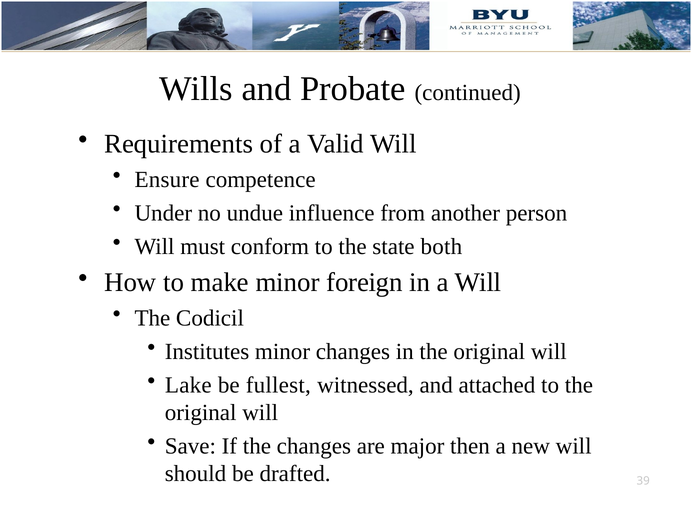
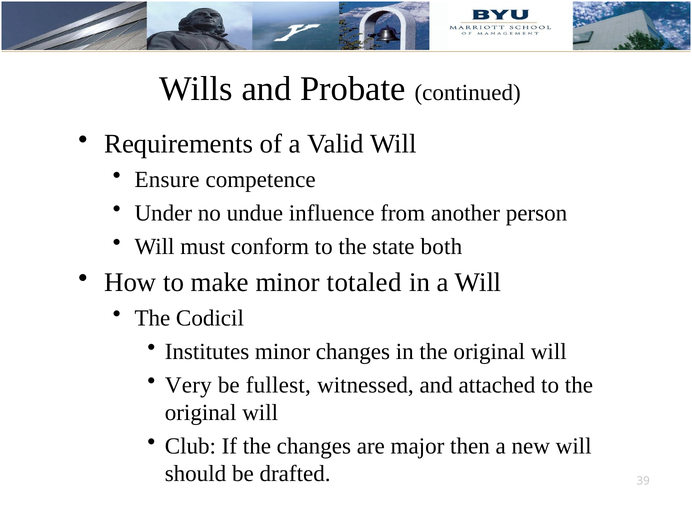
foreign: foreign -> totaled
Lake: Lake -> Very
Save: Save -> Club
